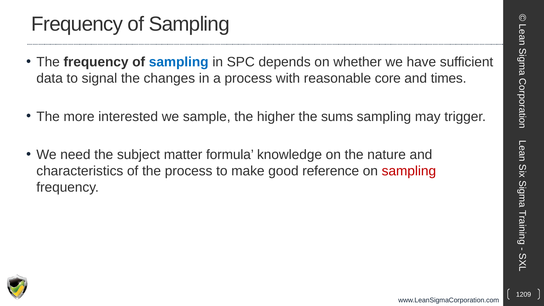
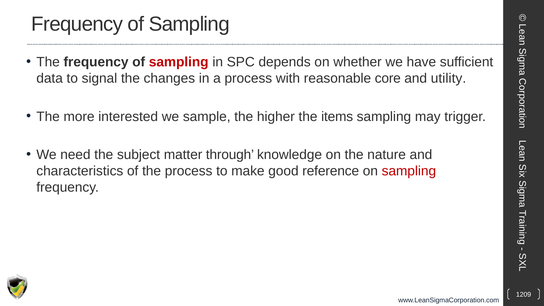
sampling at (179, 62) colour: blue -> red
times: times -> utility
sums: sums -> items
formula: formula -> through
